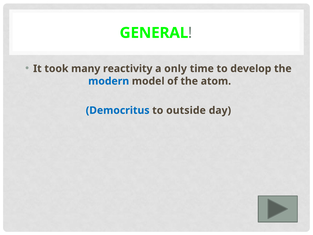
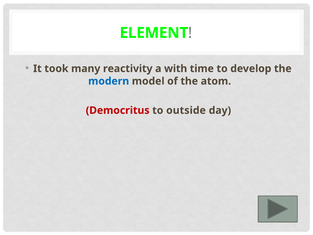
GENERAL: GENERAL -> ELEMENT
only: only -> with
Democritus colour: blue -> red
